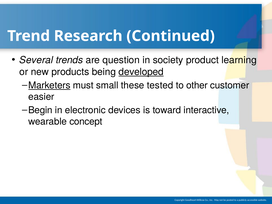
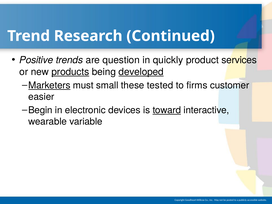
Several: Several -> Positive
society: society -> quickly
learning: learning -> services
products underline: none -> present
other: other -> firms
toward underline: none -> present
concept: concept -> variable
